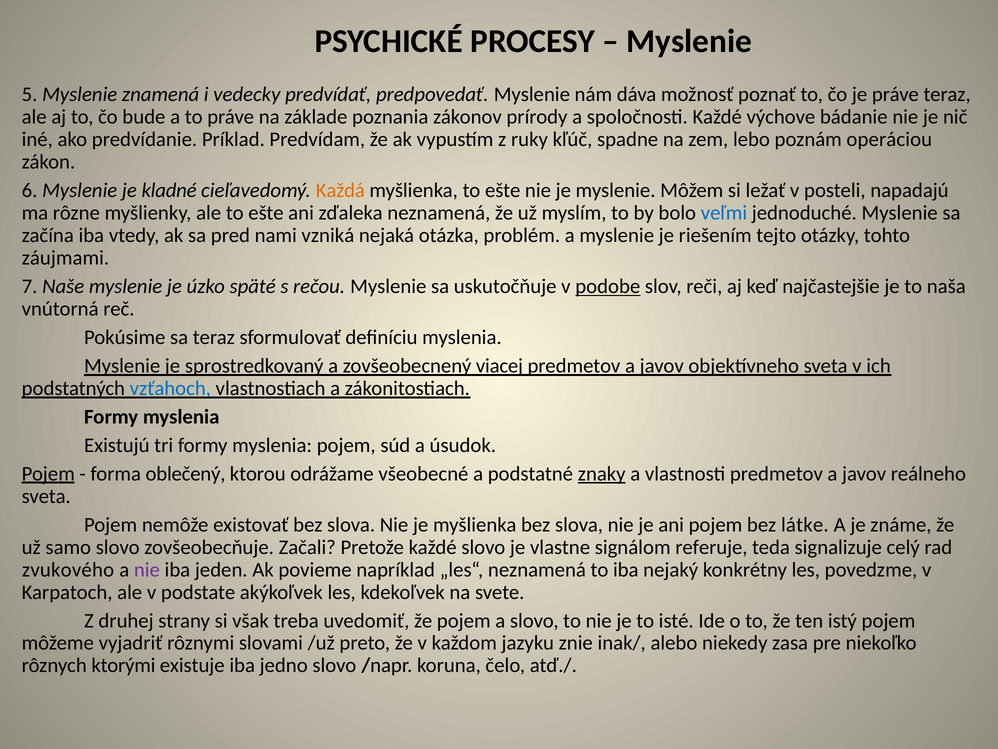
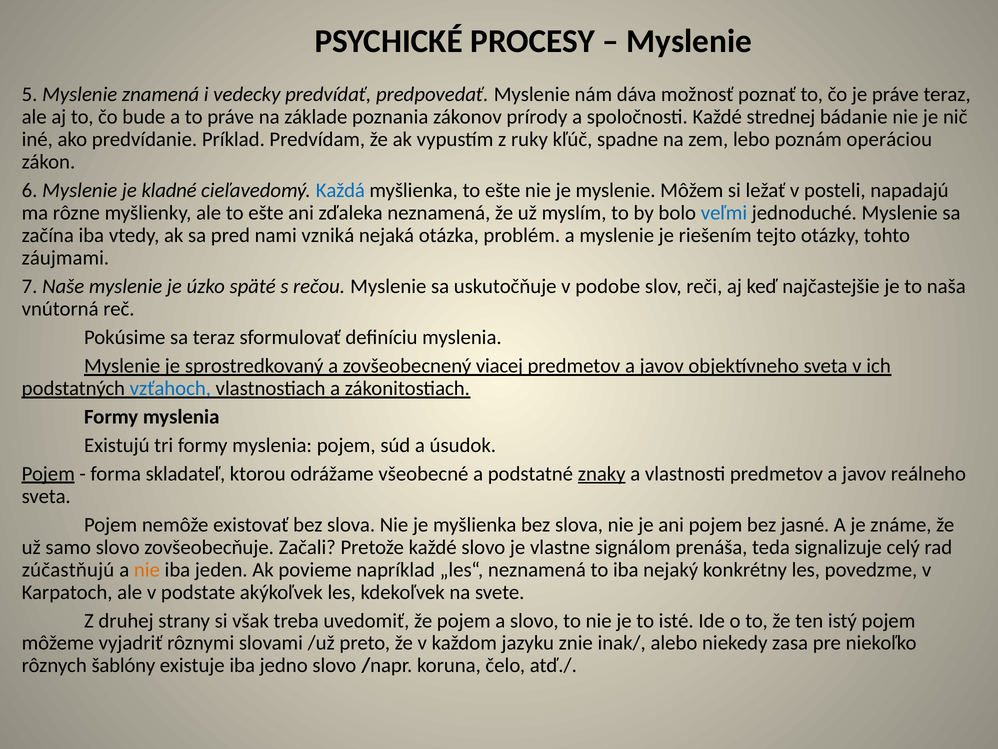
výchove: výchove -> strednej
Každá colour: orange -> blue
podobe underline: present -> none
oblečený: oblečený -> skladateľ
látke: látke -> jasné
referuje: referuje -> prenáša
zvukového: zvukového -> zúčastňujú
nie at (147, 569) colour: purple -> orange
ktorými: ktorými -> šablóny
